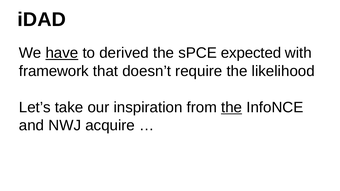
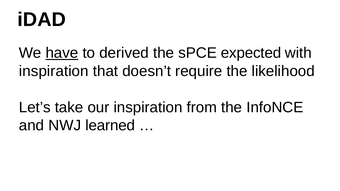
framework at (54, 71): framework -> inspiration
the at (232, 107) underline: present -> none
acquire: acquire -> learned
